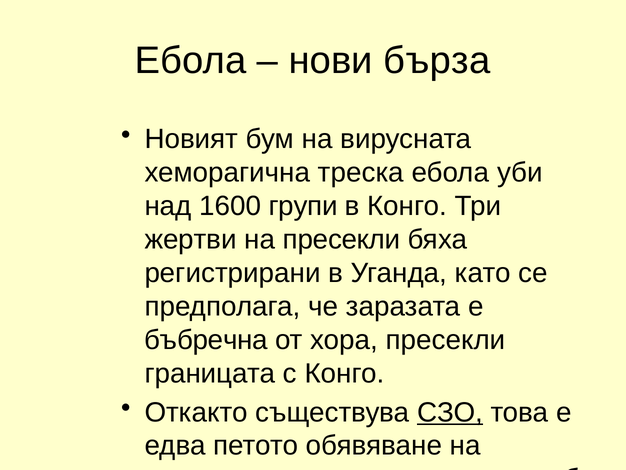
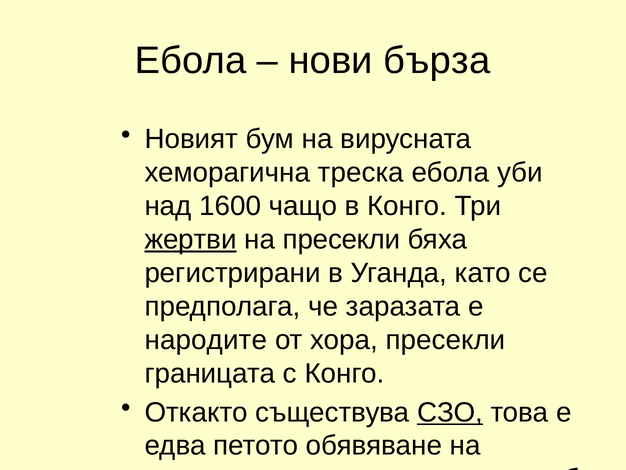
групи: групи -> чащо
жертви underline: none -> present
бъбречна: бъбречна -> народите
